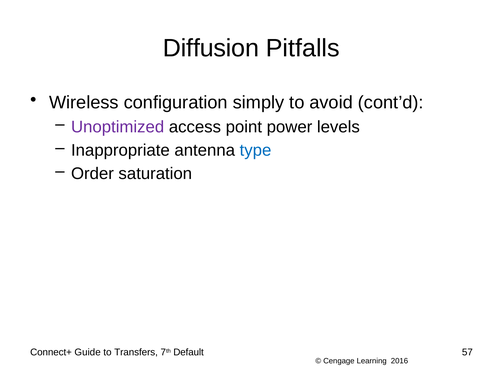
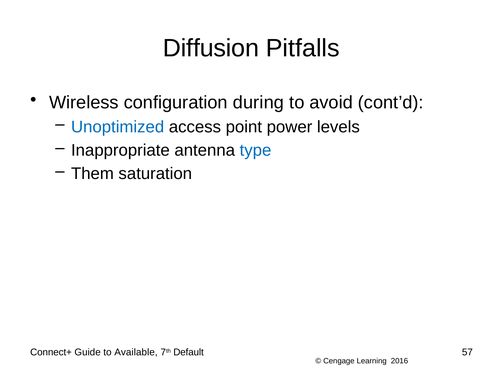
simply: simply -> during
Unoptimized colour: purple -> blue
Order: Order -> Them
Transfers: Transfers -> Available
